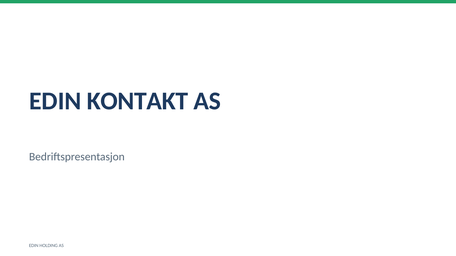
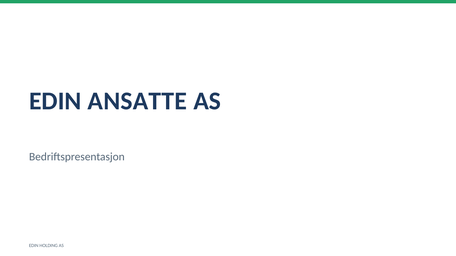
KONTAKT: KONTAKT -> ANSATTE
